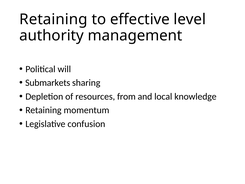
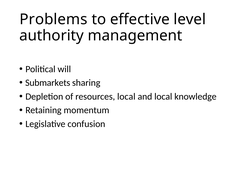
Retaining at (53, 19): Retaining -> Problems
resources from: from -> local
